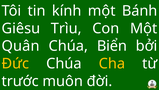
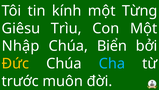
Bánh: Bánh -> Từng
Quân: Quân -> Nhập
Cha colour: yellow -> light blue
